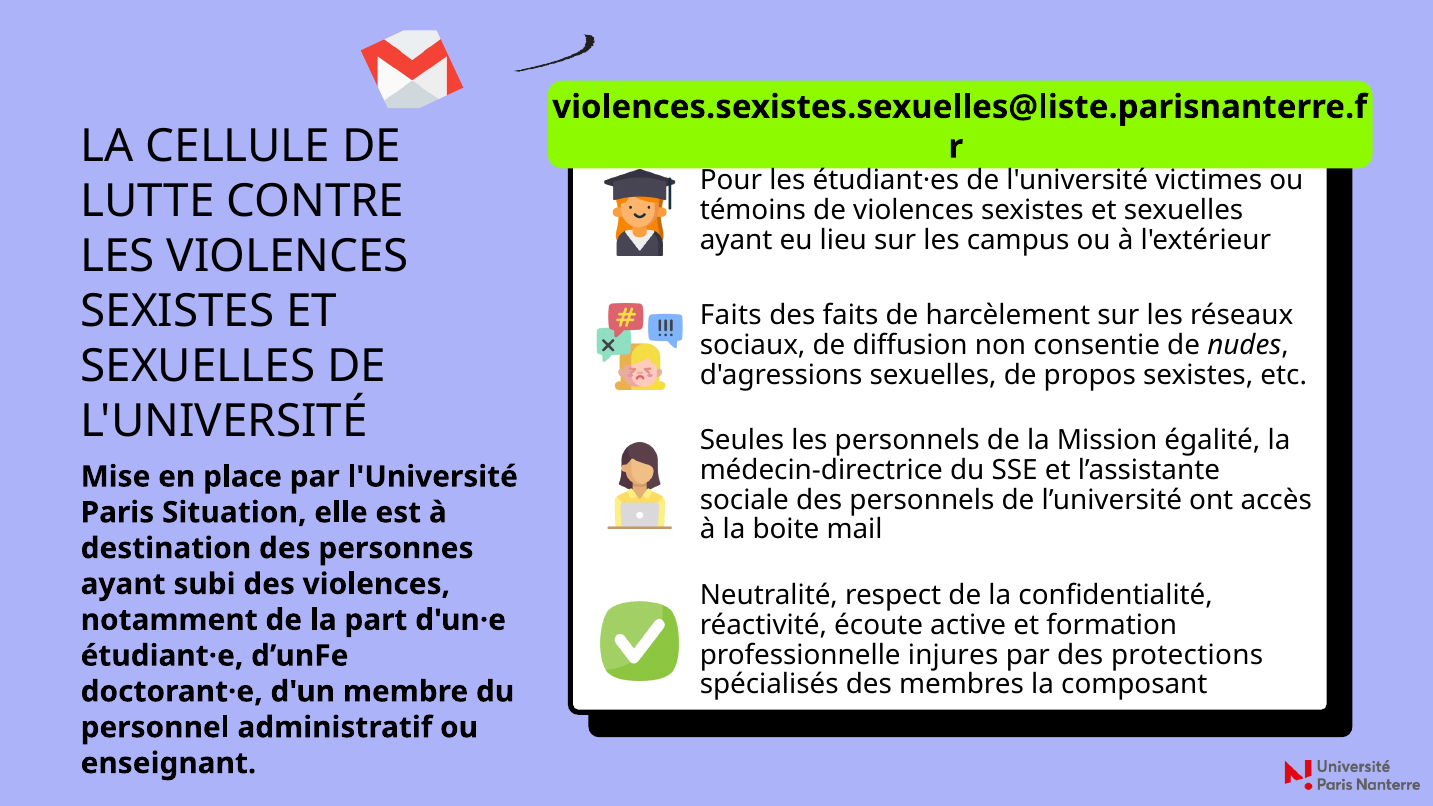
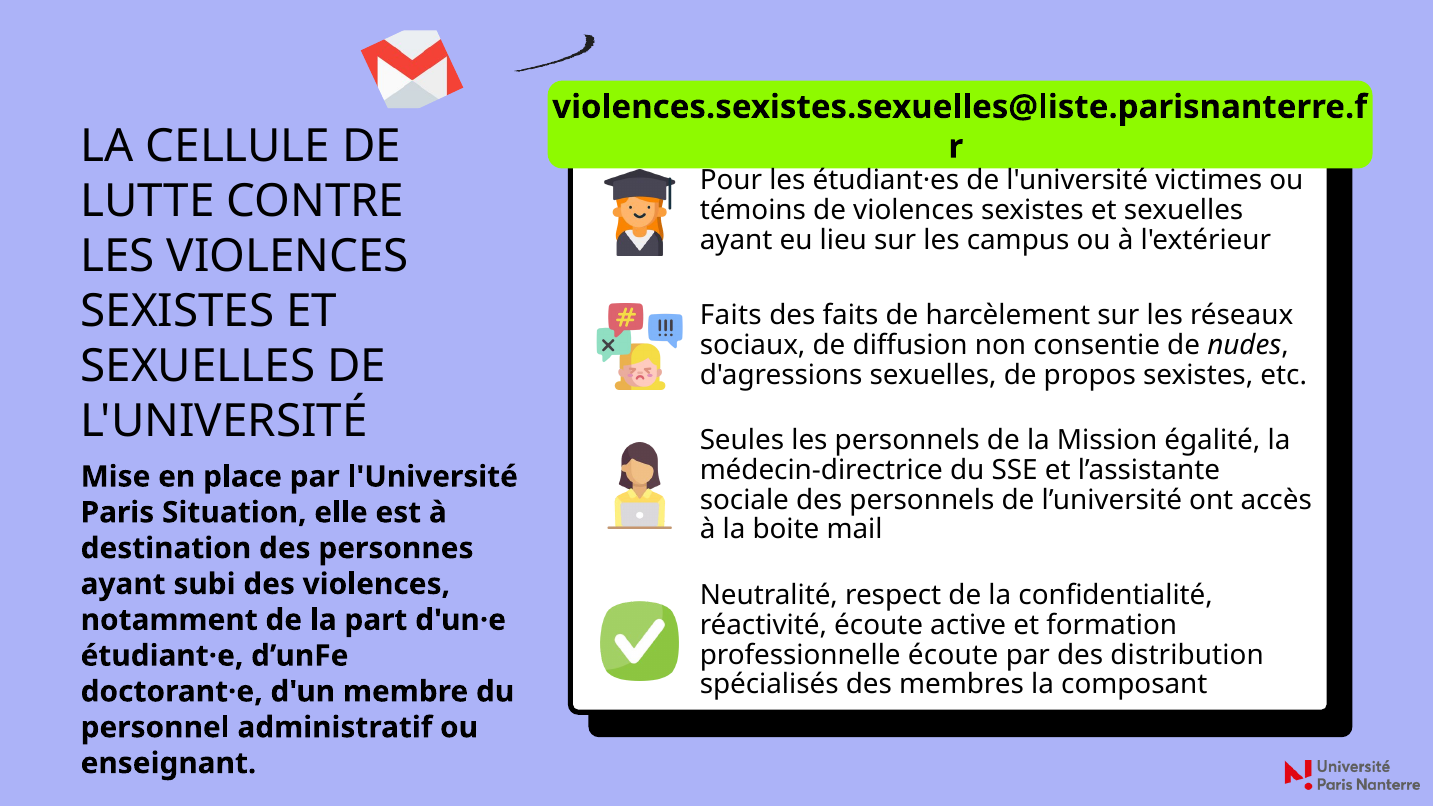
professionnelle injures: injures -> écoute
protections: protections -> distribution
